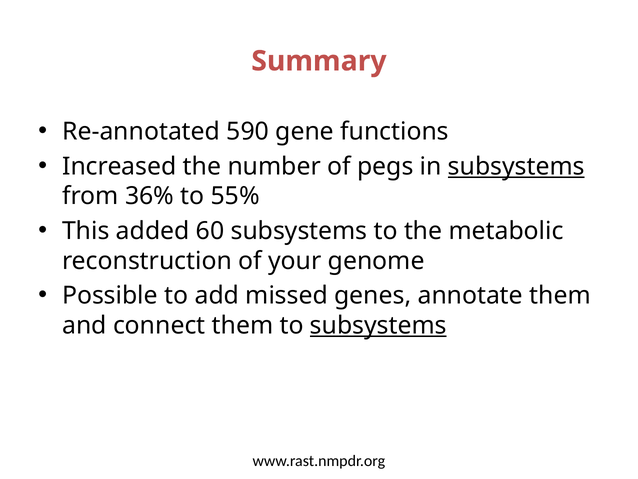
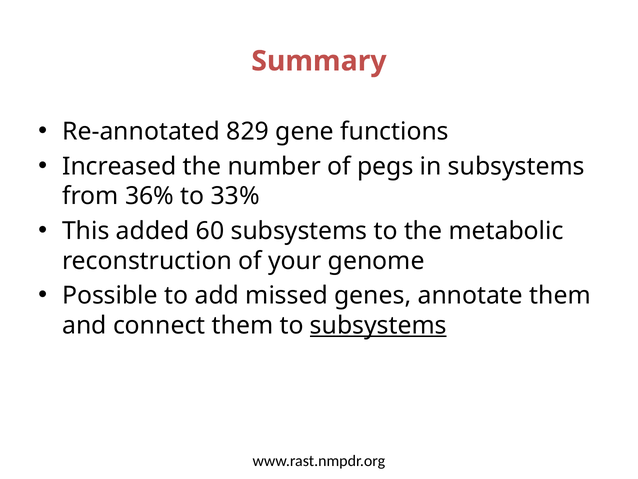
590: 590 -> 829
subsystems at (516, 166) underline: present -> none
55%: 55% -> 33%
